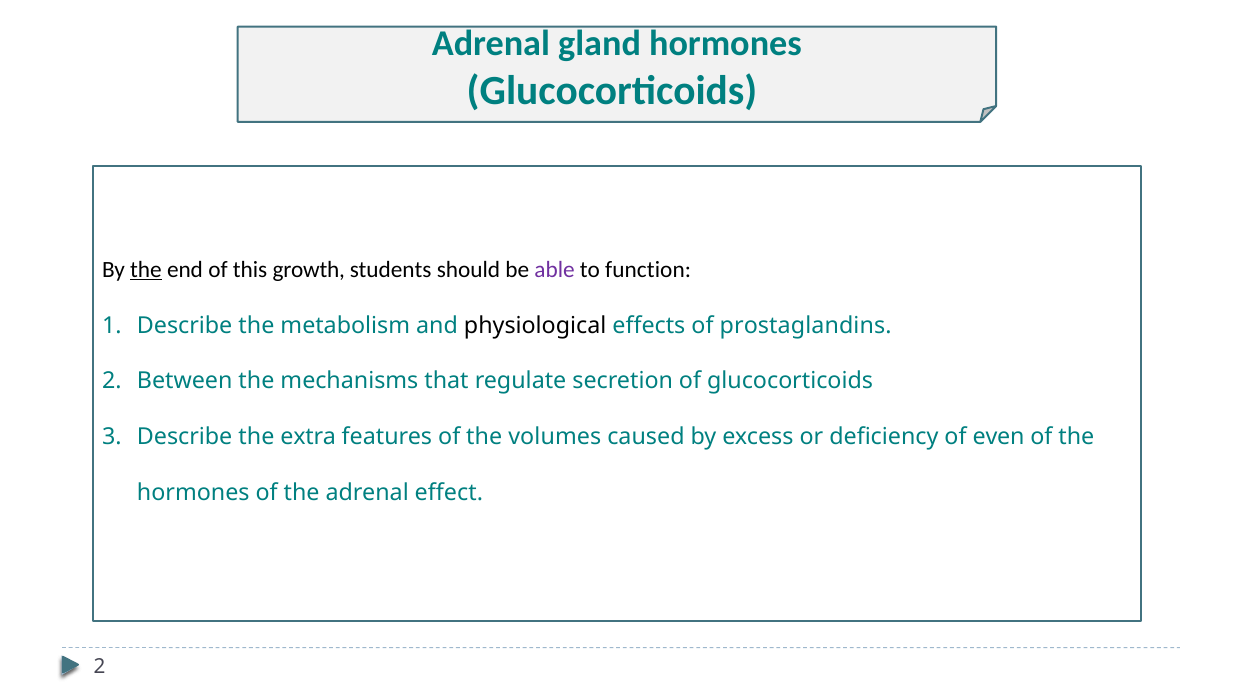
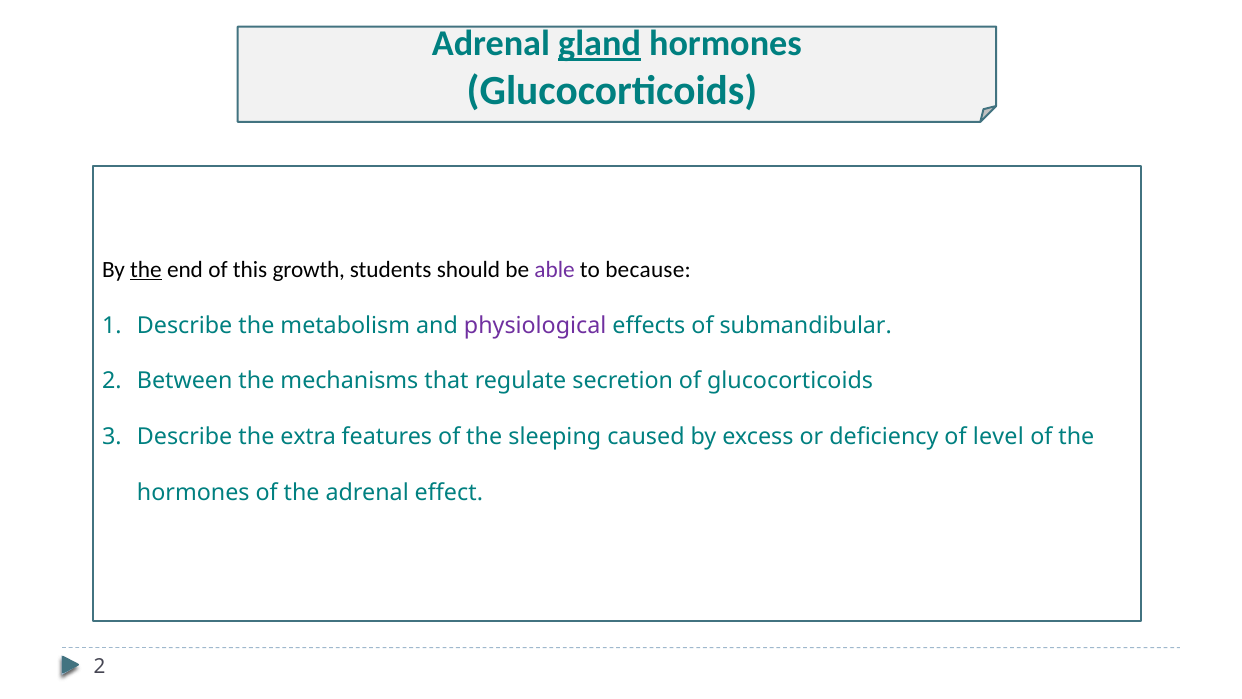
gland underline: none -> present
function: function -> because
physiological colour: black -> purple
prostaglandins: prostaglandins -> submandibular
volumes: volumes -> sleeping
even: even -> level
